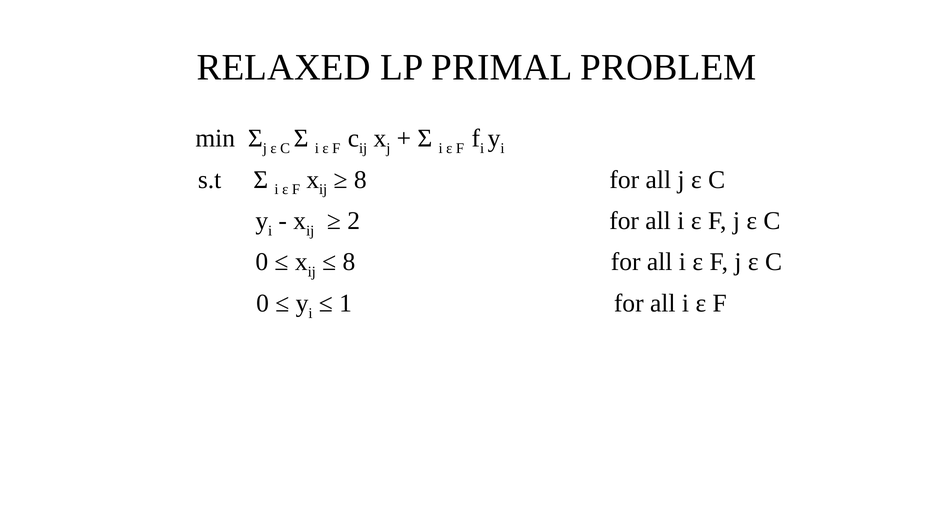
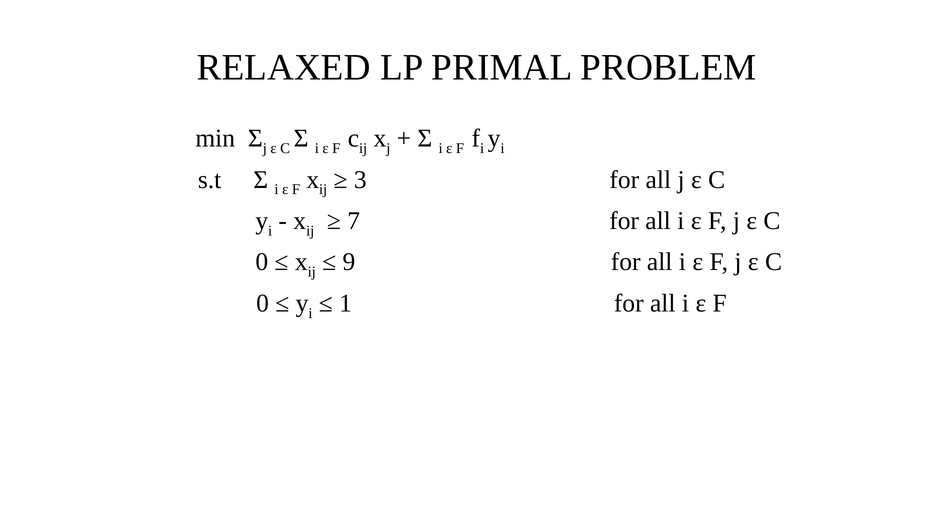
8 at (360, 180): 8 -> 3
2: 2 -> 7
8 at (349, 262): 8 -> 9
